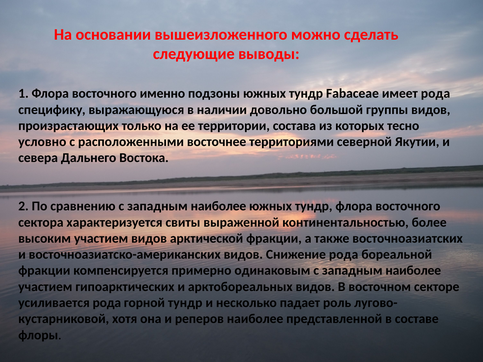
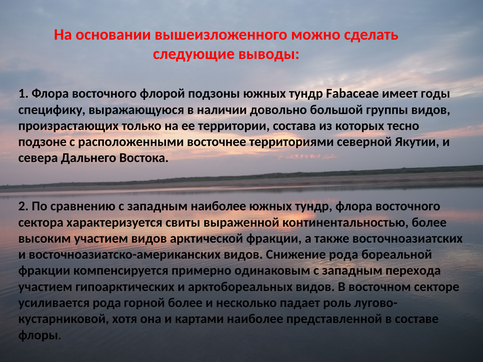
именно: именно -> флорой
имеет рода: рода -> годы
условно: условно -> подзоне
одинаковым с западным наиболее: наиболее -> перехода
горной тундр: тундр -> более
реперов: реперов -> картами
